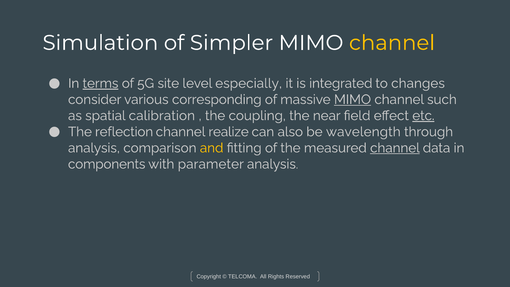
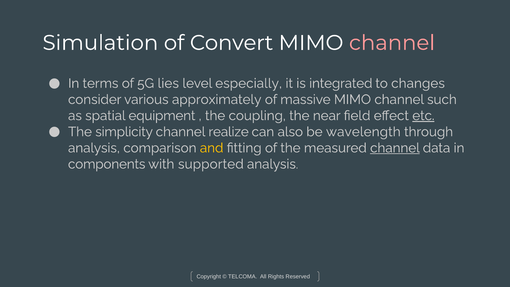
Simpler: Simpler -> Convert
channel at (392, 43) colour: yellow -> pink
terms underline: present -> none
site: site -> lies
corresponding: corresponding -> approximately
MIMO at (353, 99) underline: present -> none
calibration: calibration -> equipment
reflection: reflection -> simplicity
parameter: parameter -> supported
